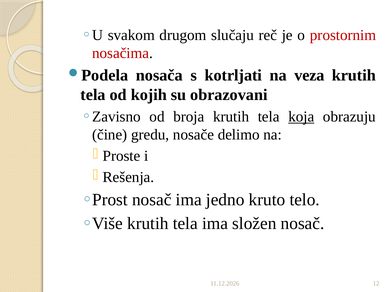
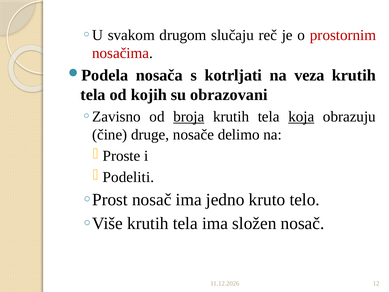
broja underline: none -> present
gredu: gredu -> druge
Rešenja: Rešenja -> Podeliti
